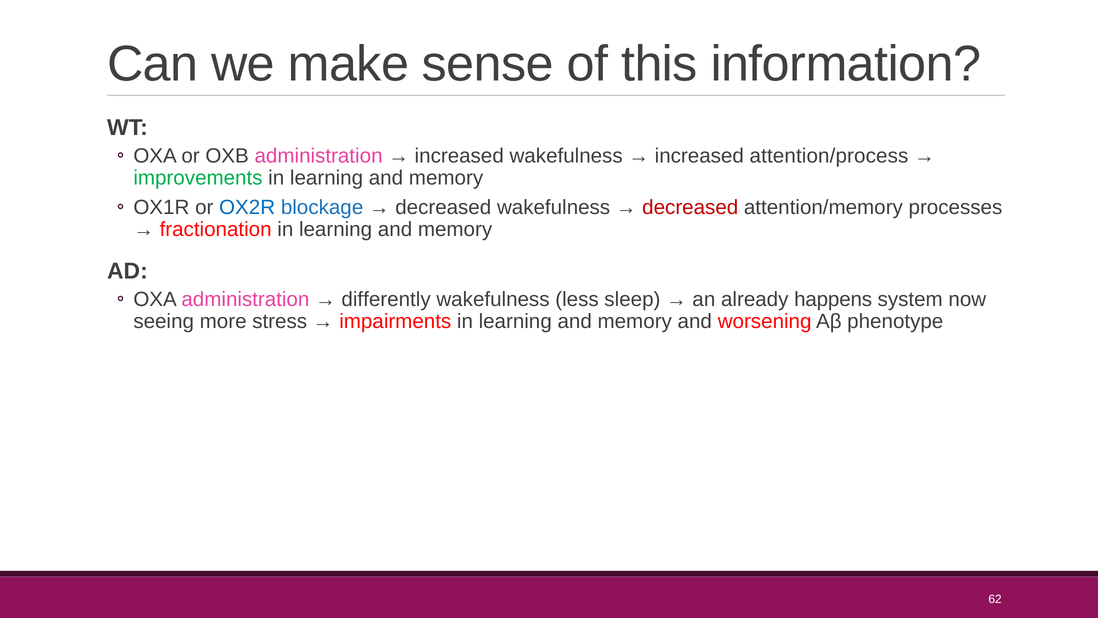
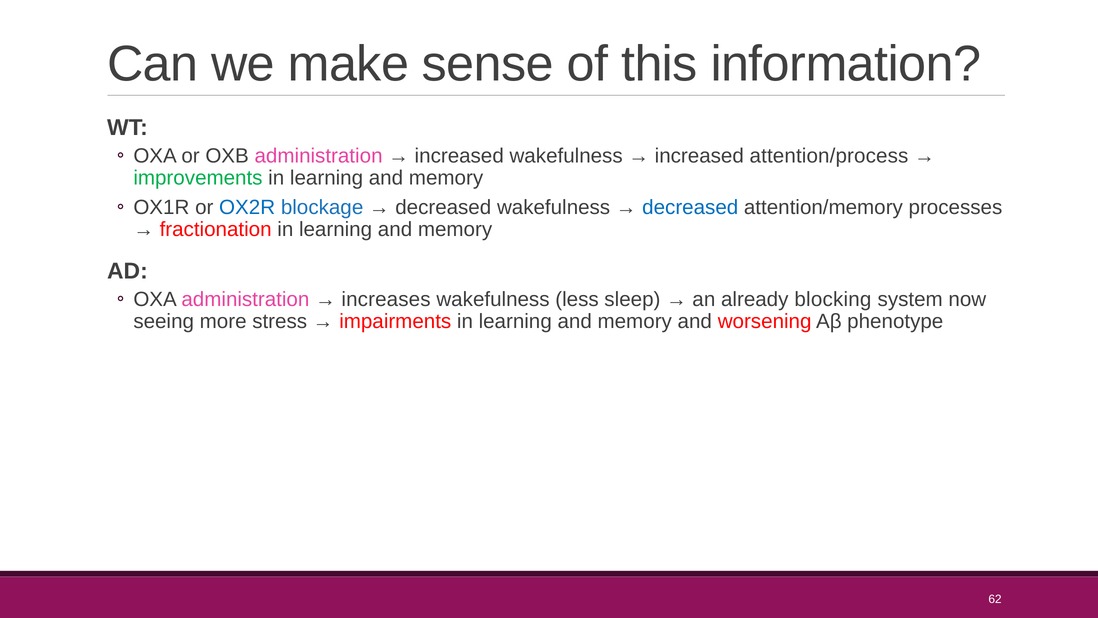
decreased at (690, 207) colour: red -> blue
differently: differently -> increases
happens: happens -> blocking
